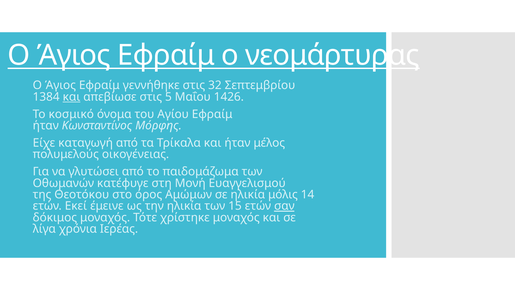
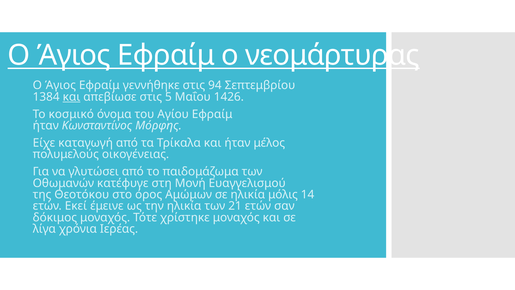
32: 32 -> 94
15: 15 -> 21
σαν underline: present -> none
